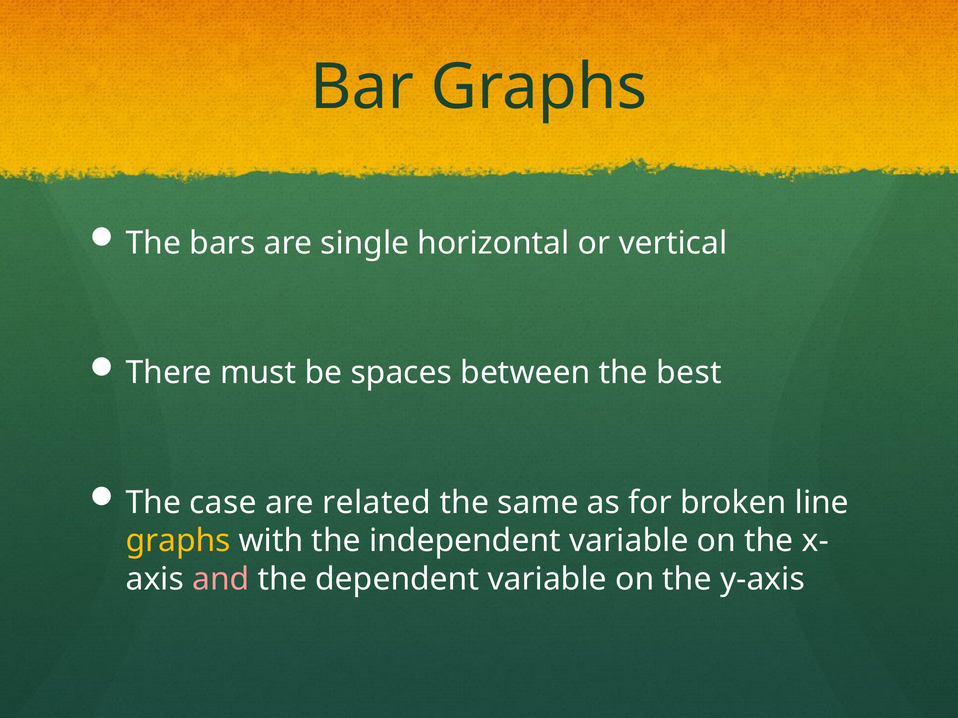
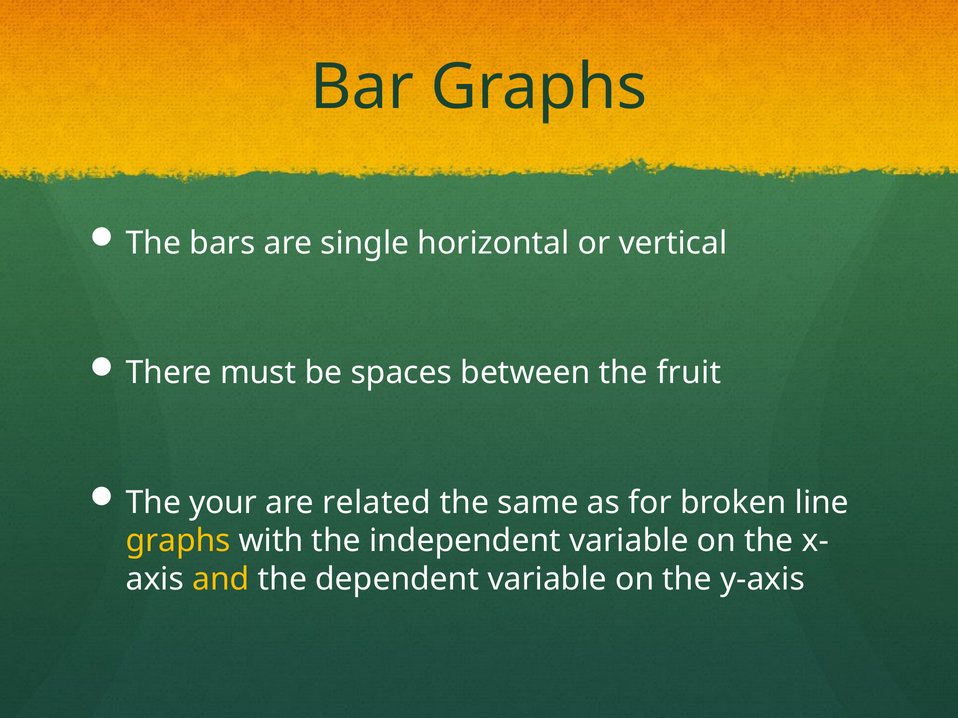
best: best -> fruit
case: case -> your
and colour: pink -> yellow
